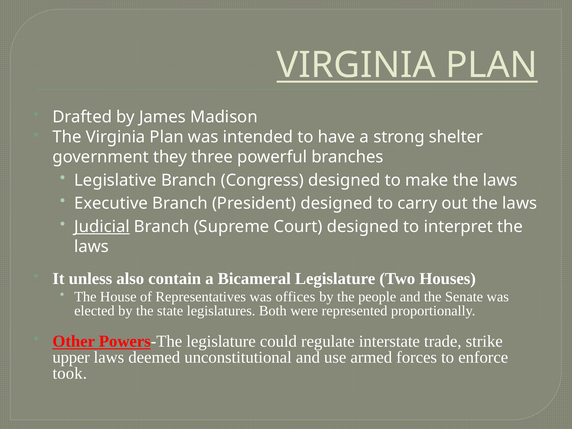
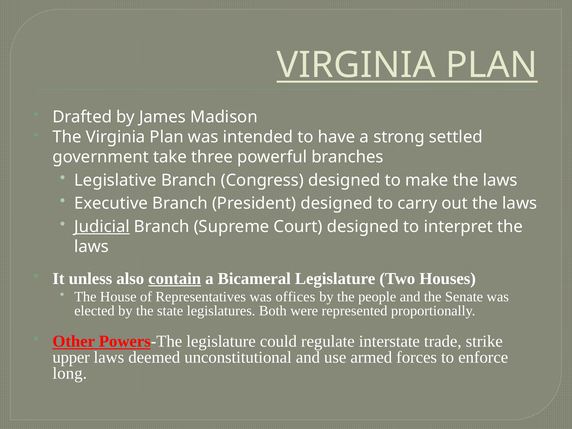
shelter: shelter -> settled
they: they -> take
contain underline: none -> present
took: took -> long
